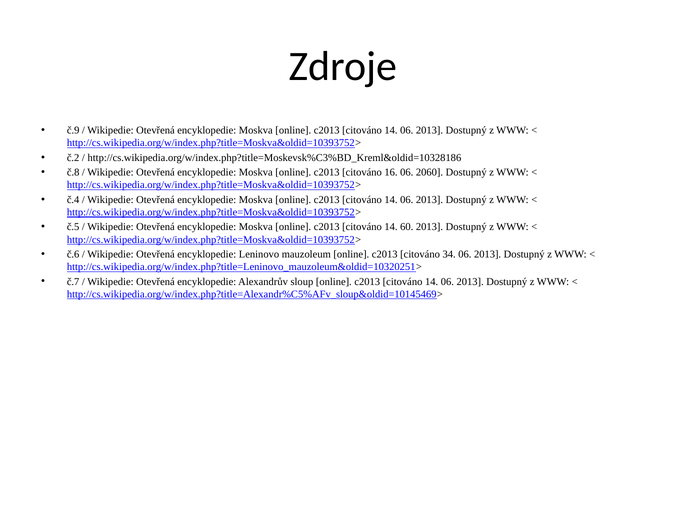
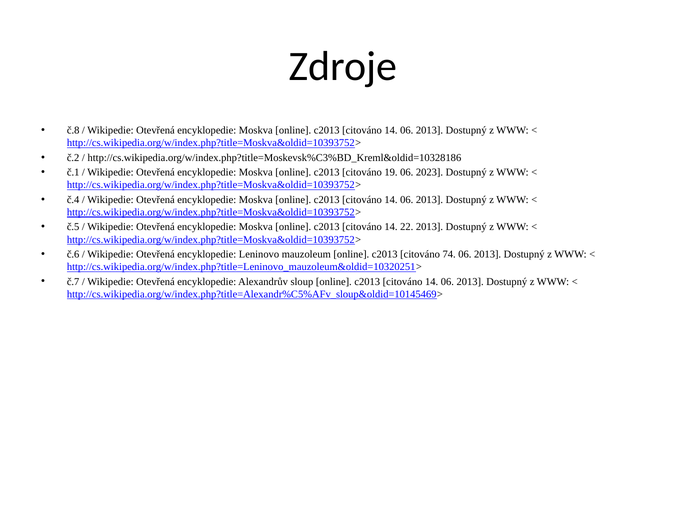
č.9: č.9 -> č.8
č.8: č.8 -> č.1
16: 16 -> 19
2060: 2060 -> 2023
60: 60 -> 22
34: 34 -> 74
